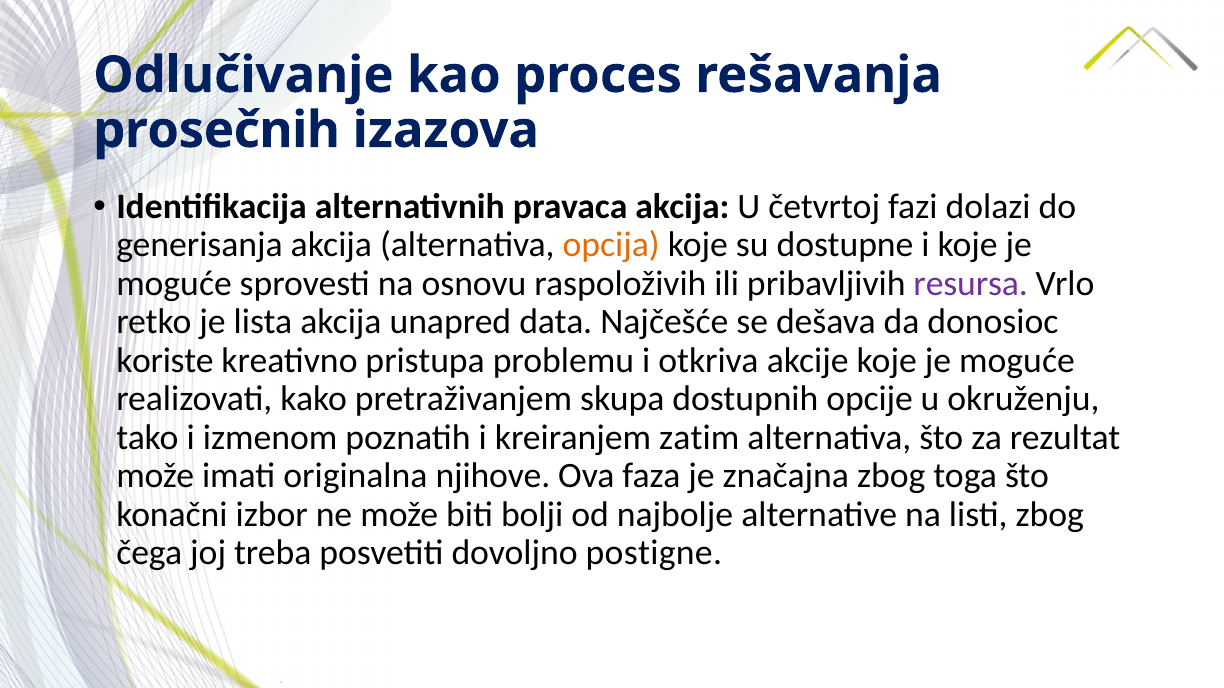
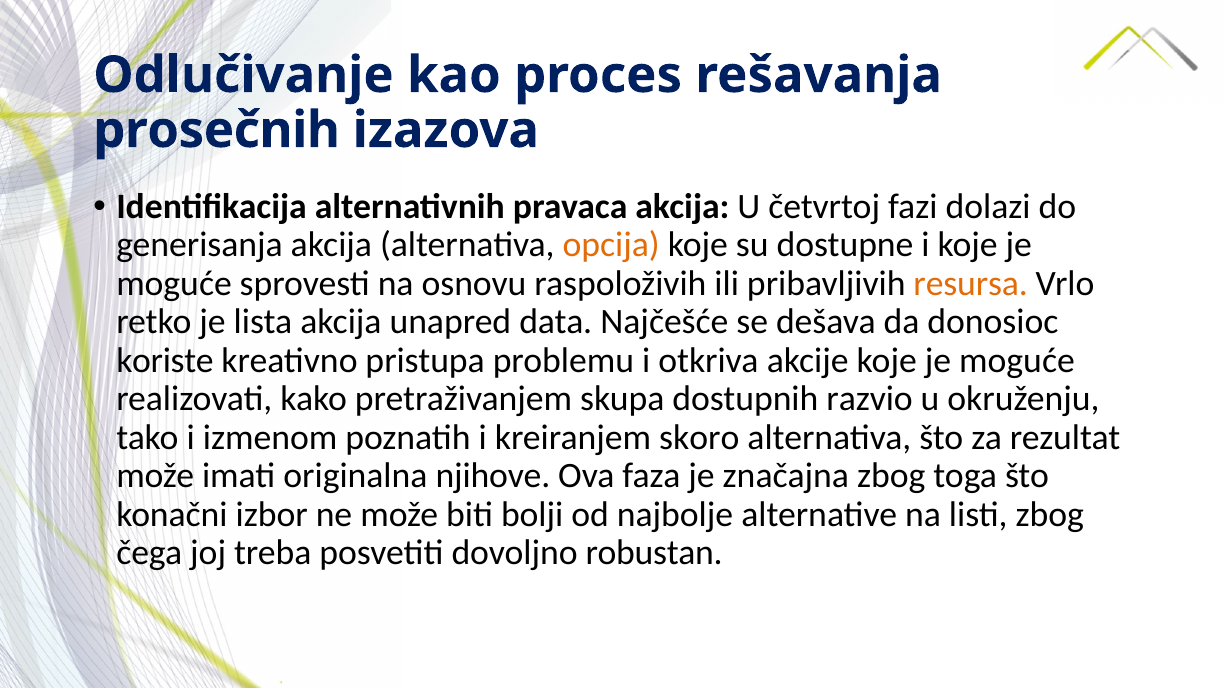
resursa colour: purple -> orange
opcije: opcije -> razvio
zatim: zatim -> skoro
postigne: postigne -> robustan
